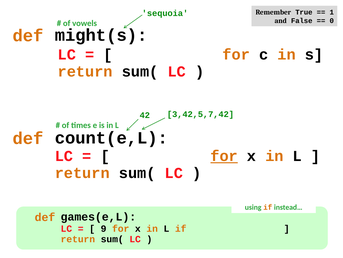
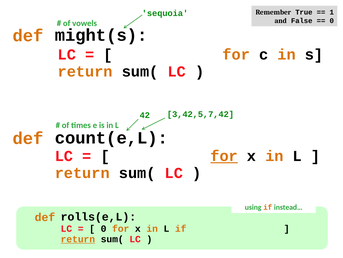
games(e,L: games(e,L -> rolls(e,L
9 at (104, 228): 9 -> 0
return at (78, 239) underline: none -> present
